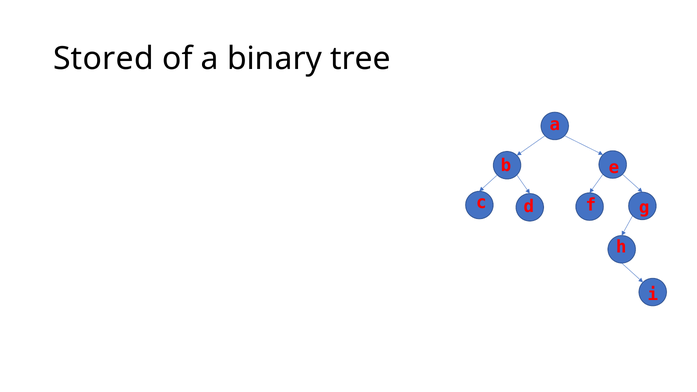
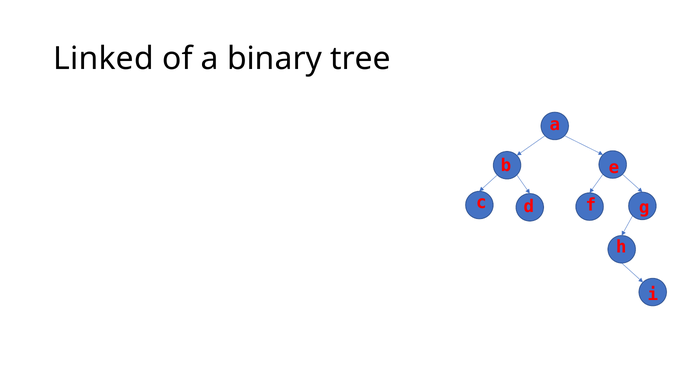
Stored: Stored -> Linked
